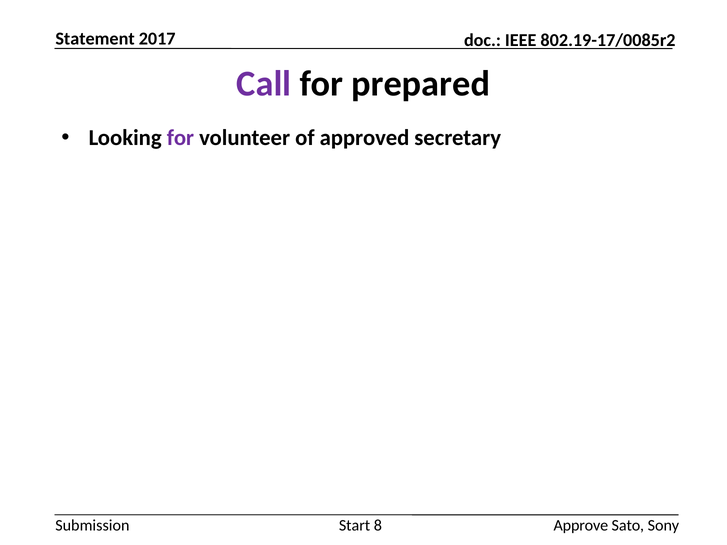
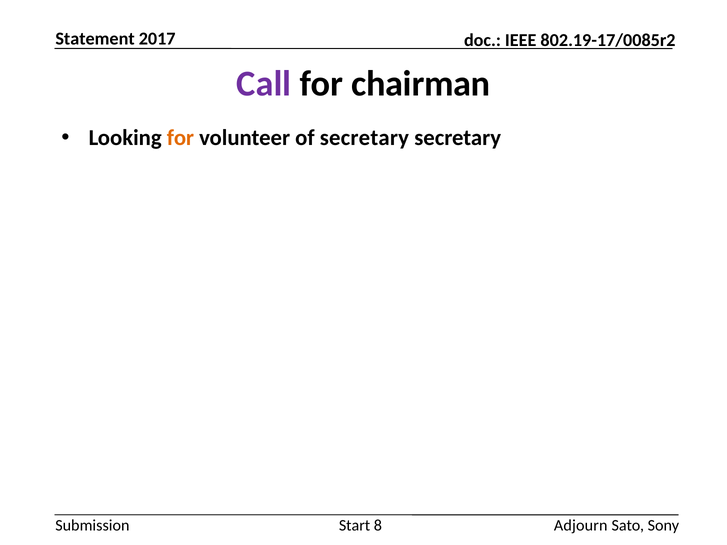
prepared: prepared -> chairman
for at (180, 138) colour: purple -> orange
of approved: approved -> secretary
Approve: Approve -> Adjourn
